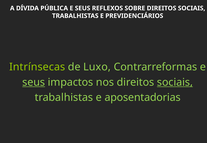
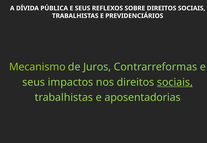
Intrínsecas: Intrínsecas -> Mecanismo
Luxo: Luxo -> Juros
seus at (34, 82) underline: present -> none
